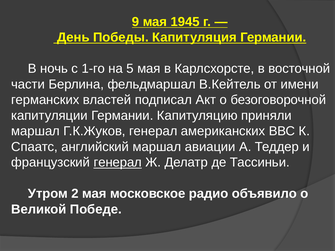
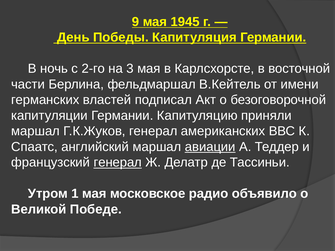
1-го: 1-го -> 2-го
5: 5 -> 3
авиации underline: none -> present
2: 2 -> 1
